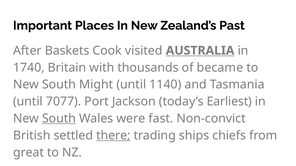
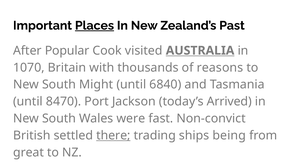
Places underline: none -> present
Baskets: Baskets -> Popular
1740: 1740 -> 1070
became: became -> reasons
1140: 1140 -> 6840
7077: 7077 -> 8470
Earliest: Earliest -> Arrived
South at (59, 119) underline: present -> none
chiefs: chiefs -> being
